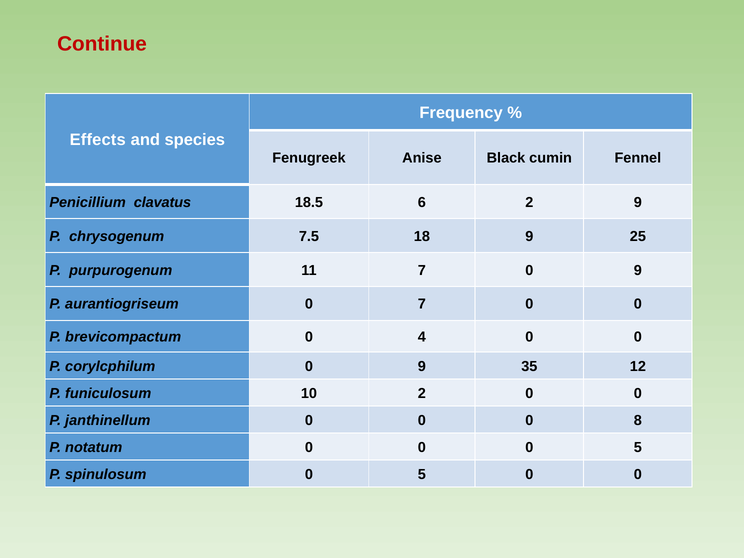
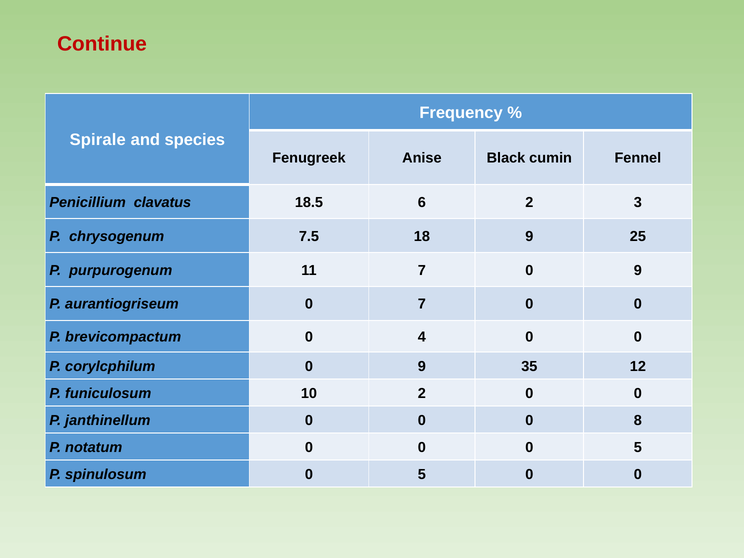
Effects: Effects -> Spirale
2 9: 9 -> 3
